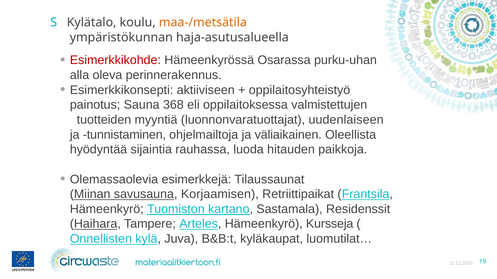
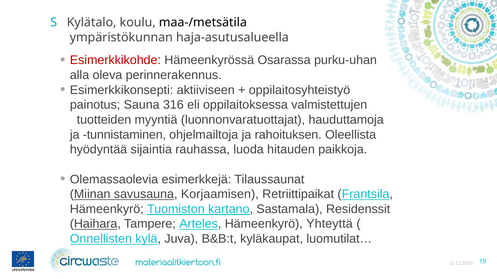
maa-/metsätila colour: orange -> black
368: 368 -> 316
uudenlaiseen: uudenlaiseen -> hauduttamoja
väliaikainen: väliaikainen -> rahoituksen
Kursseja: Kursseja -> Yhteyttä
